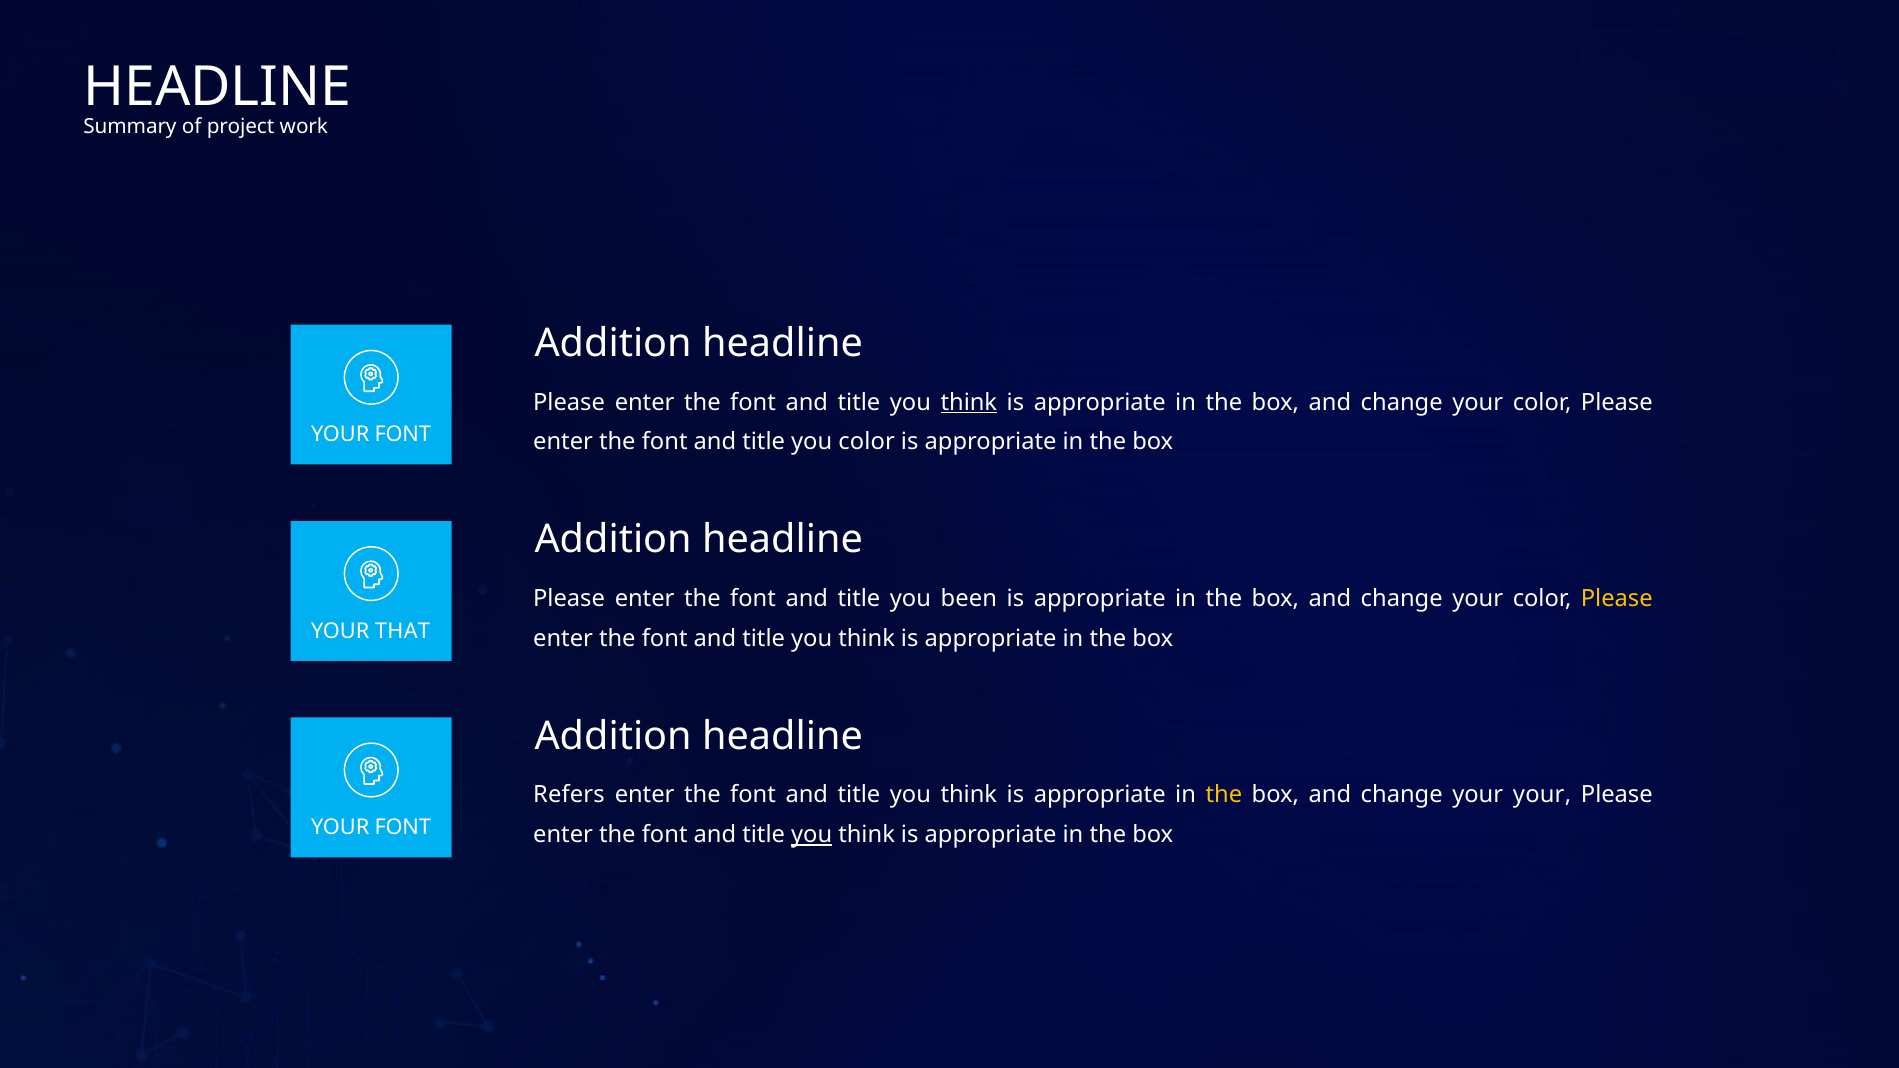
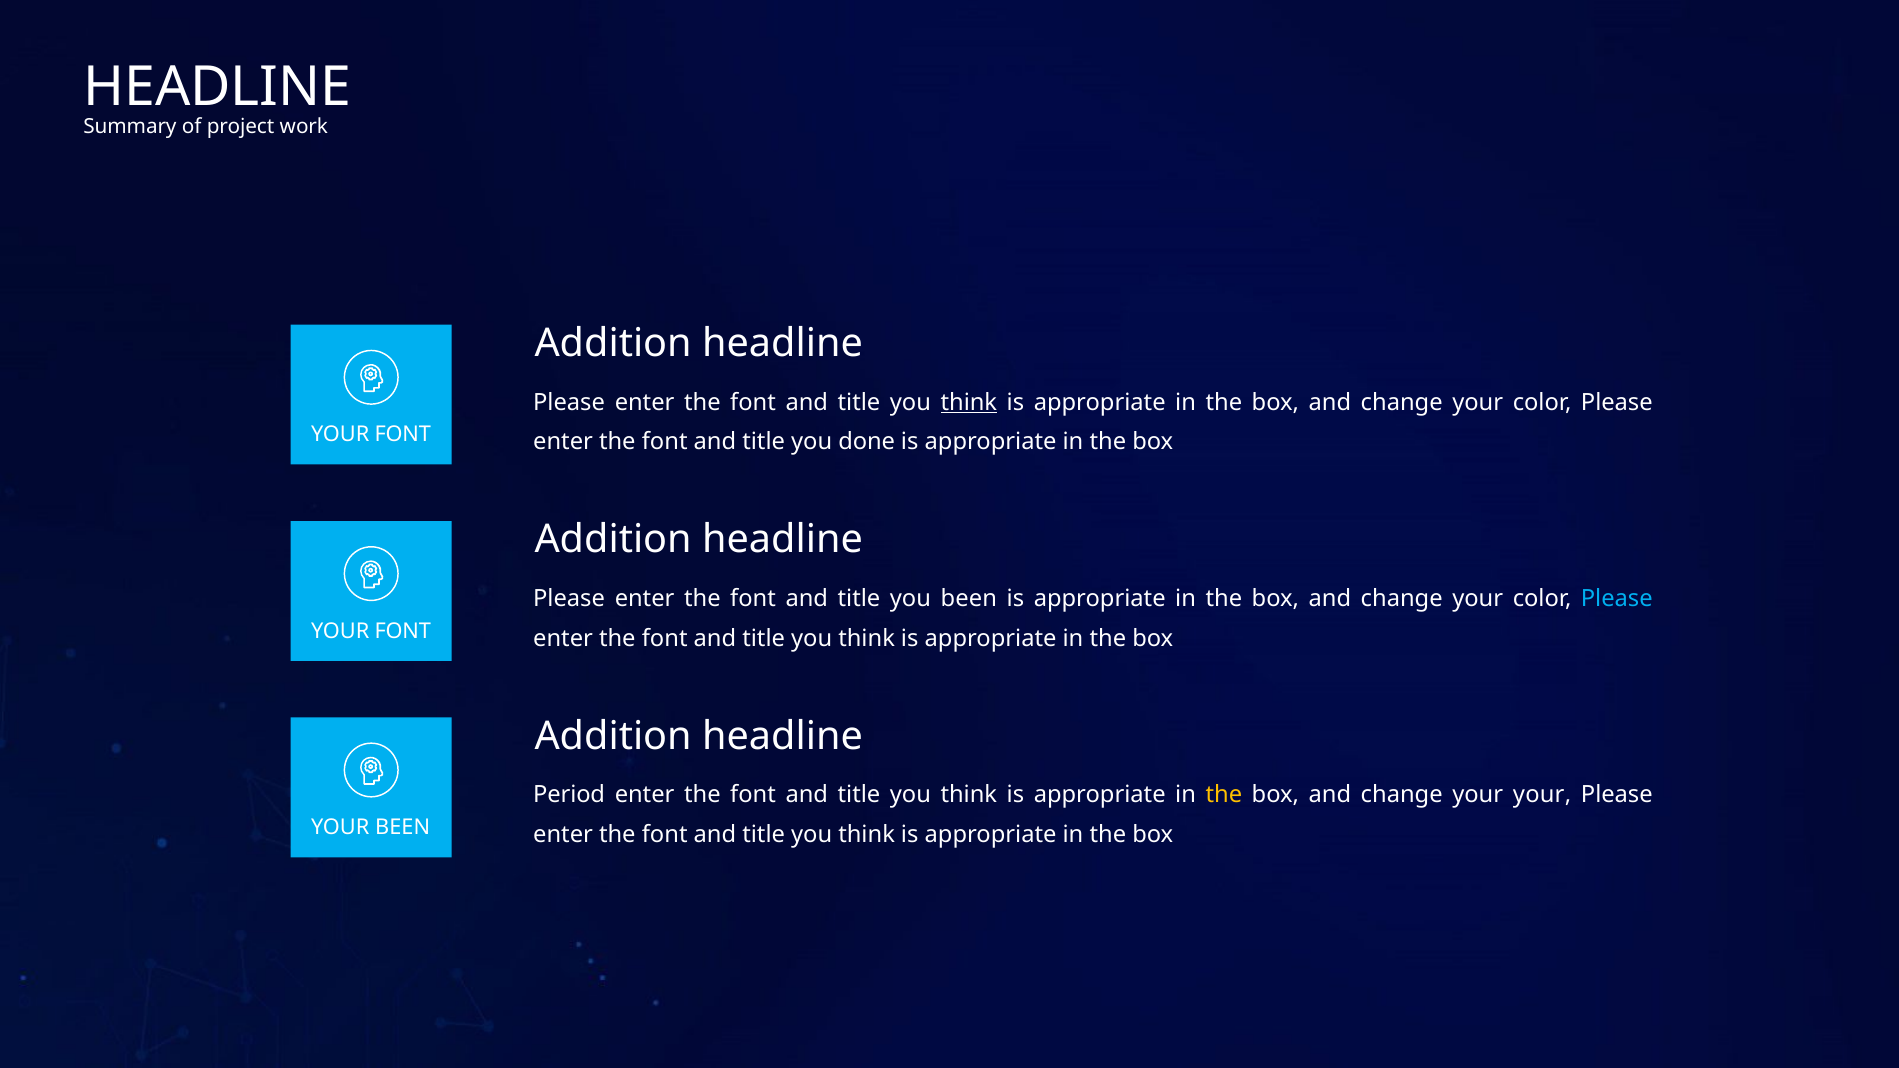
you color: color -> done
Please at (1617, 599) colour: yellow -> light blue
THAT at (403, 631): THAT -> FONT
Refers: Refers -> Period
FONT at (403, 828): FONT -> BEEN
you at (812, 835) underline: present -> none
